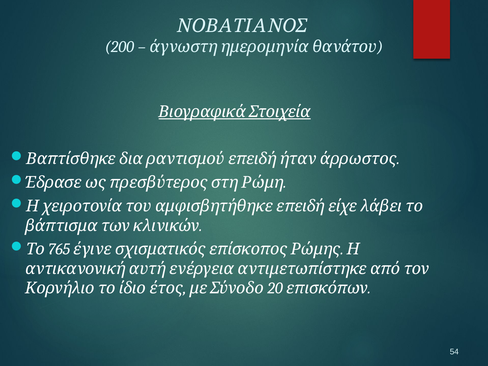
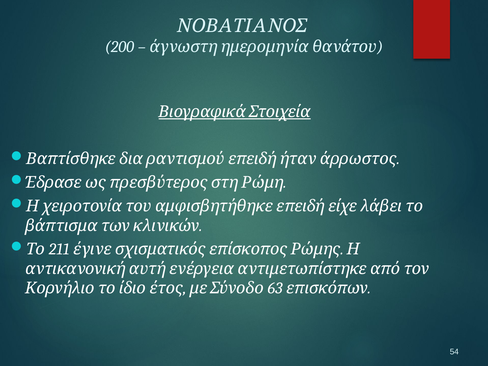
765: 765 -> 211
20: 20 -> 63
